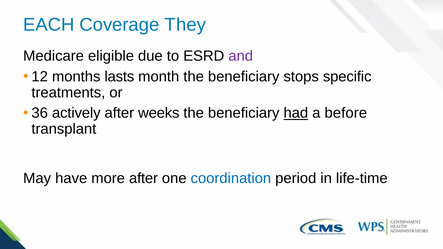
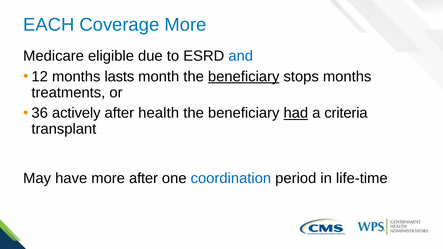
Coverage They: They -> More
and colour: purple -> blue
beneficiary at (244, 77) underline: none -> present
stops specific: specific -> months
weeks: weeks -> health
before: before -> criteria
